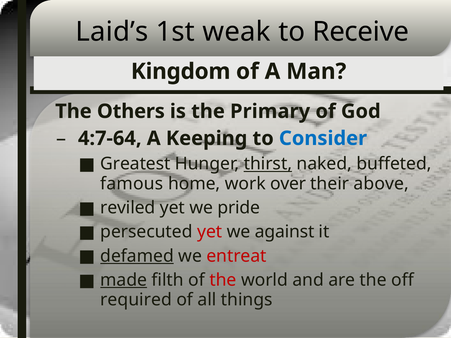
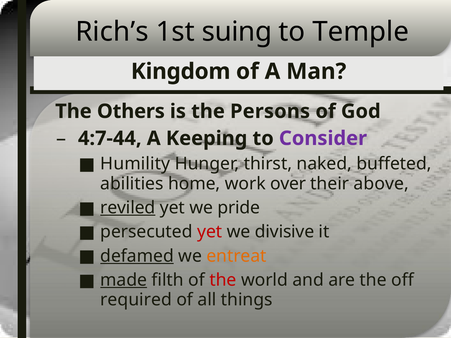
Laid’s: Laid’s -> Rich’s
weak: weak -> suing
Receive: Receive -> Temple
Primary: Primary -> Persons
4:7-64: 4:7-64 -> 4:7-44
Consider colour: blue -> purple
Greatest: Greatest -> Humility
thirst underline: present -> none
famous: famous -> abilities
reviled underline: none -> present
against: against -> divisive
entreat colour: red -> orange
